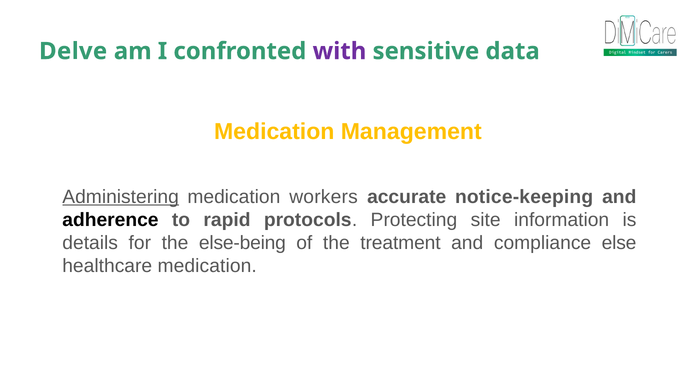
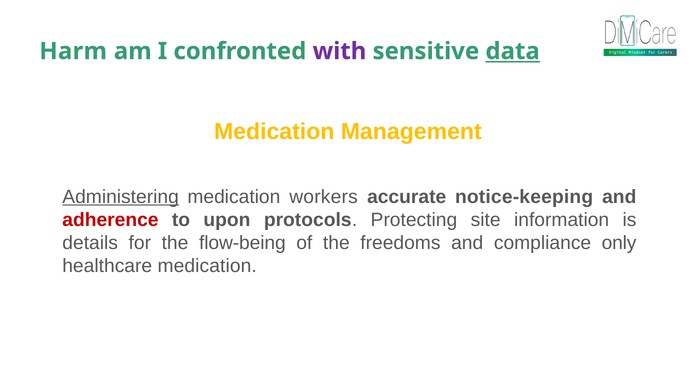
Delve: Delve -> Harm
data underline: none -> present
adherence colour: black -> red
rapid: rapid -> upon
else-being: else-being -> flow-being
treatment: treatment -> freedoms
else: else -> only
